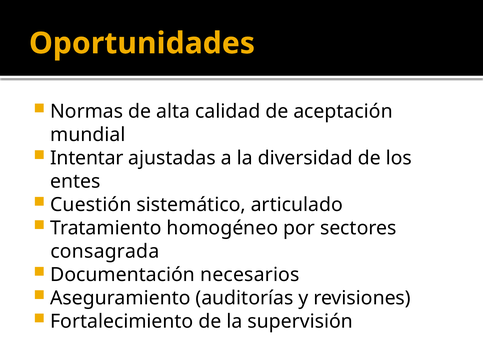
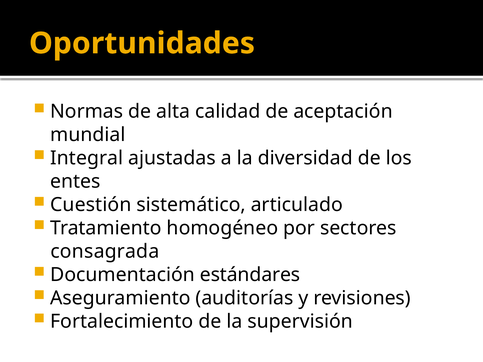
Intentar: Intentar -> Integral
necesarios: necesarios -> estándares
